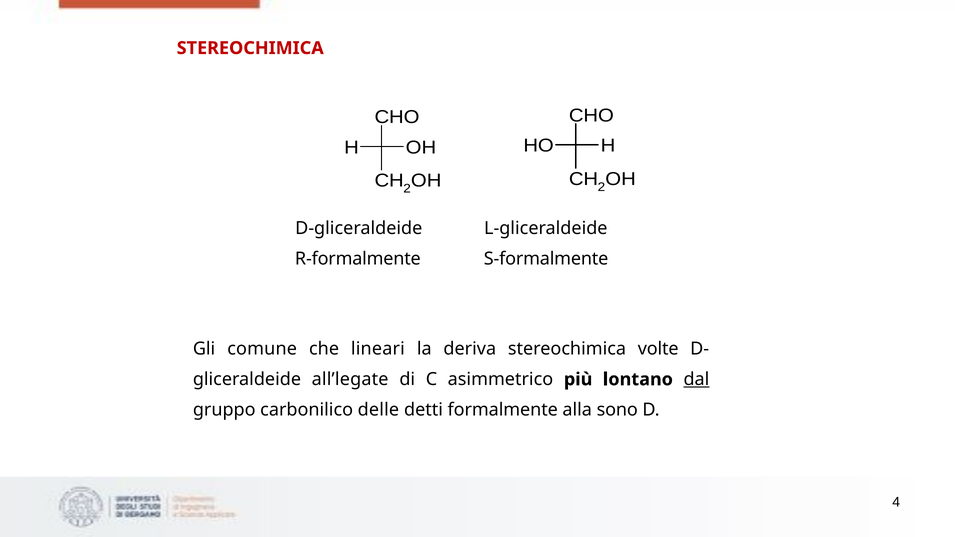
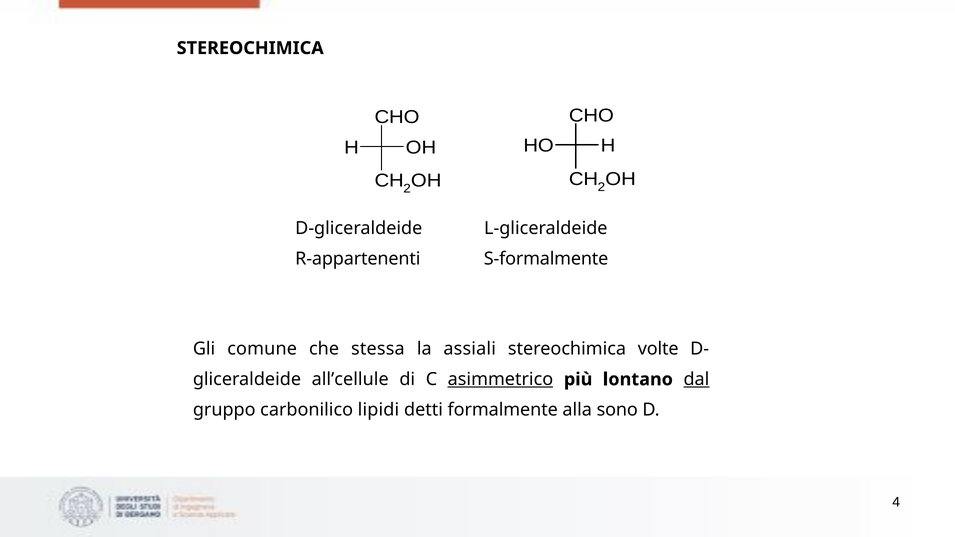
STEREOCHIMICA at (250, 48) colour: red -> black
R-formalmente: R-formalmente -> R-appartenenti
lineari: lineari -> stessa
deriva: deriva -> assiali
all’legate: all’legate -> all’cellule
asimmetrico underline: none -> present
delle: delle -> lipidi
